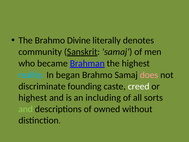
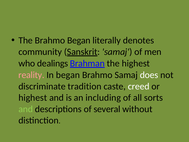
Brahmo Divine: Divine -> Began
became: became -> dealings
reality colour: light blue -> pink
does colour: pink -> white
founding: founding -> tradition
owned: owned -> several
